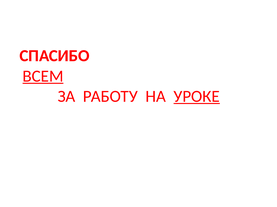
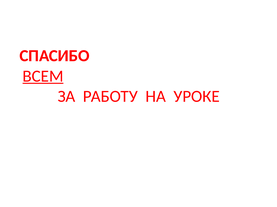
УРОКЕ underline: present -> none
